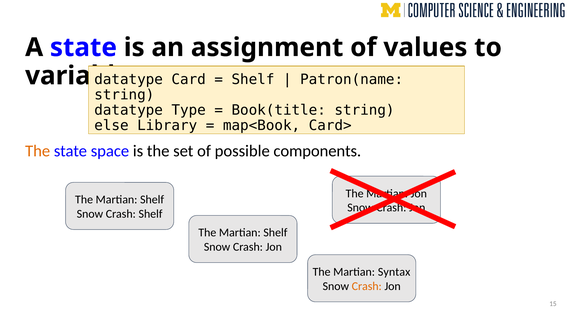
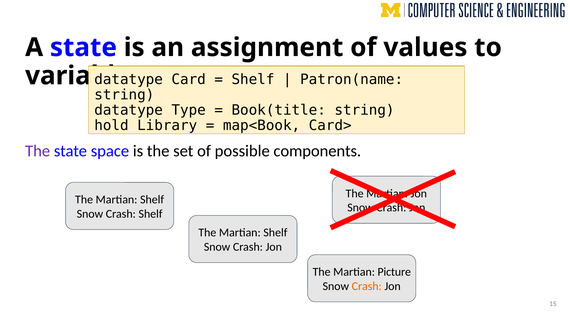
else: else -> hold
The at (38, 151) colour: orange -> purple
Syntax: Syntax -> Picture
